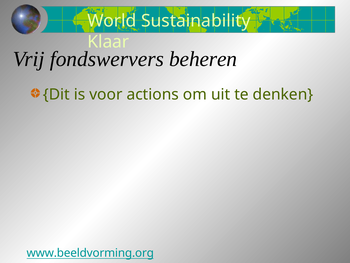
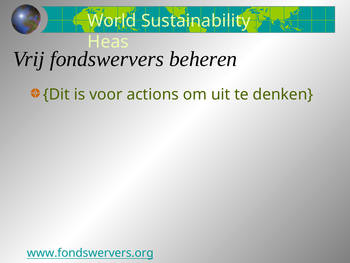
Klaar: Klaar -> Heas
www.beeldvorming.org: www.beeldvorming.org -> www.fondswervers.org
